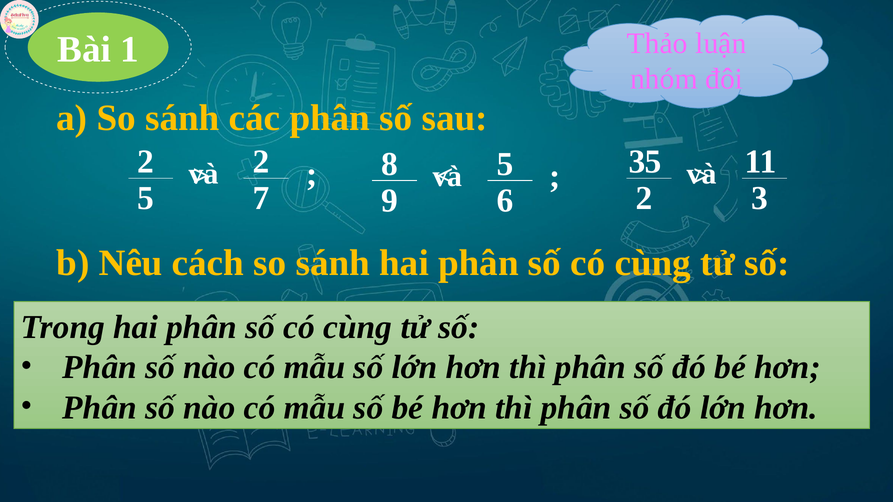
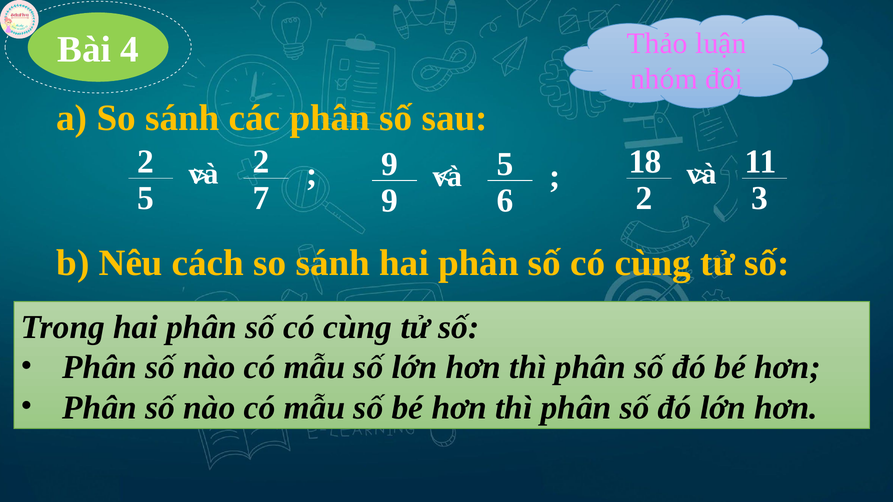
1: 1 -> 4
8 at (390, 164): 8 -> 9
35: 35 -> 18
